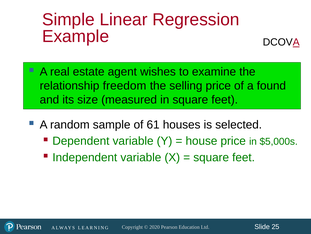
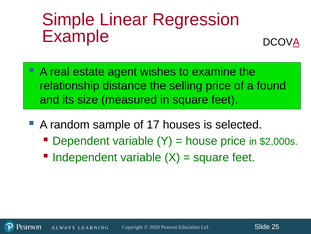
freedom: freedom -> distance
61: 61 -> 17
$5,000s: $5,000s -> $2,000s
